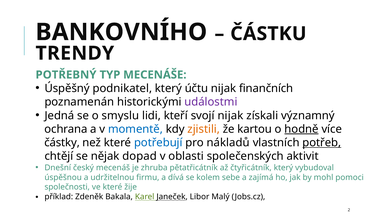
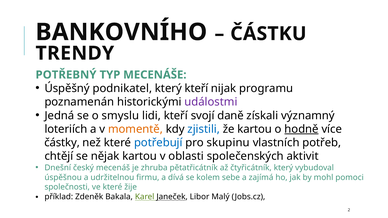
který účtu: účtu -> kteří
finančních: finančních -> programu
svojí nijak: nijak -> daně
ochrana: ochrana -> loteriích
momentě colour: blue -> orange
zjistili colour: orange -> blue
nákladů: nákladů -> skupinu
potřeb underline: present -> none
nějak dopad: dopad -> kartou
